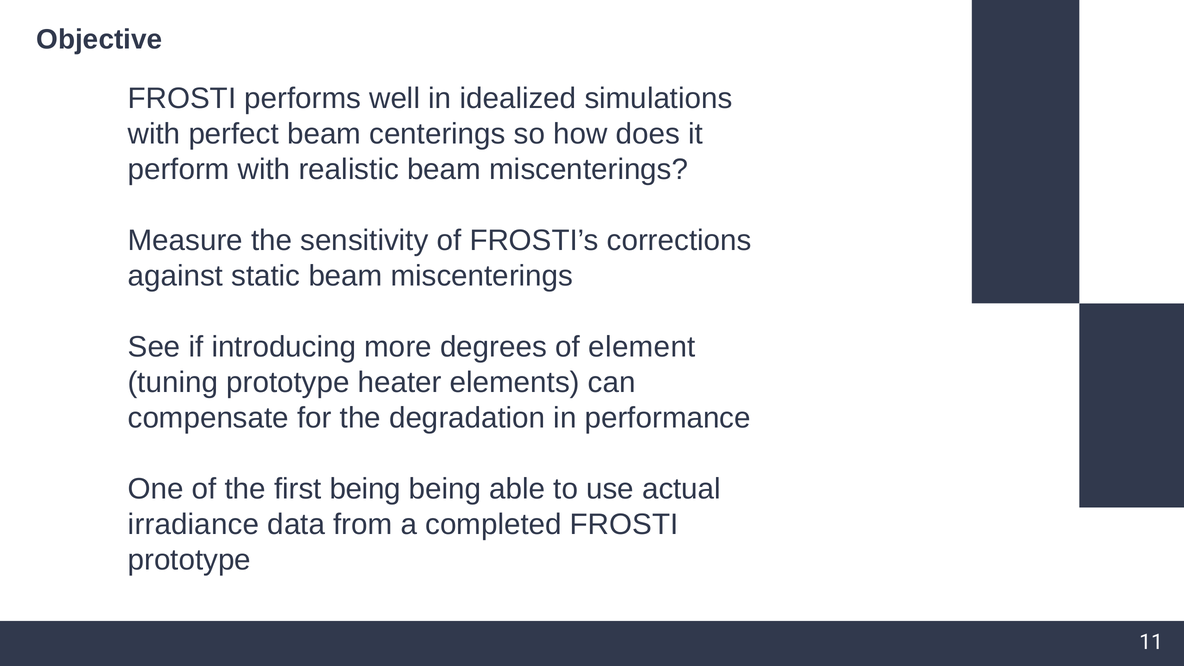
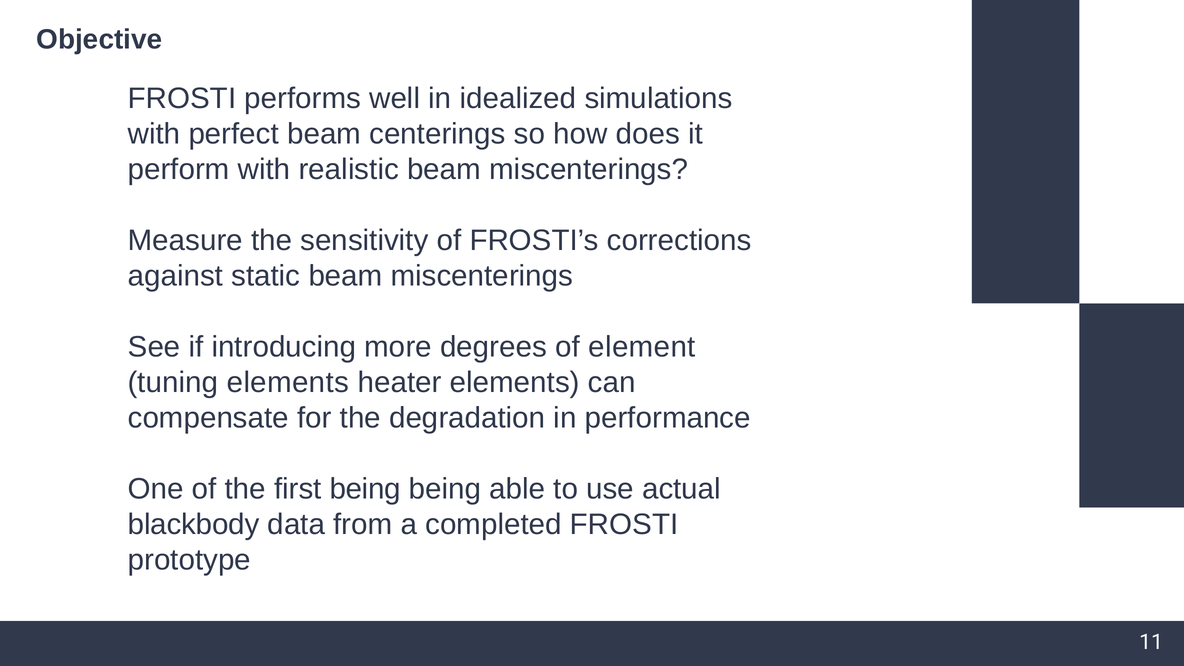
tuning prototype: prototype -> elements
irradiance: irradiance -> blackbody
